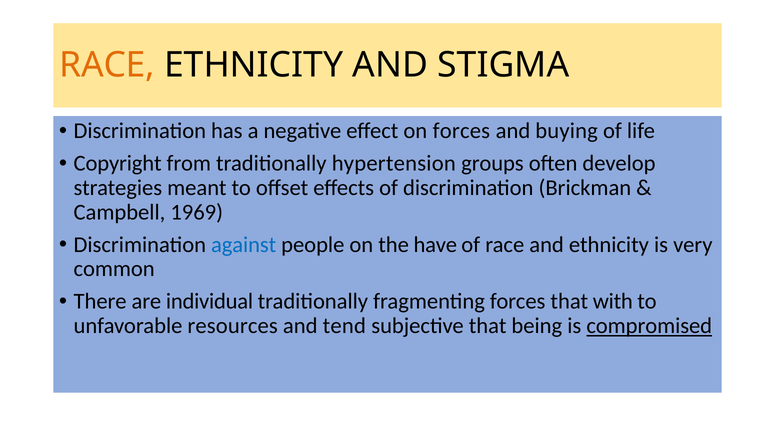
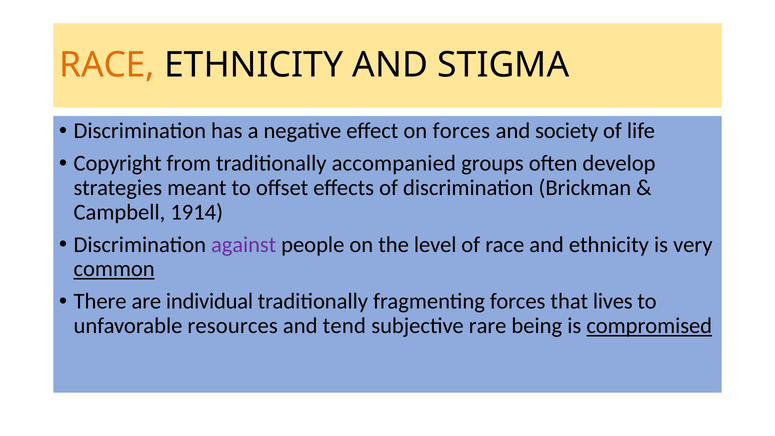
buying: buying -> society
hypertension: hypertension -> accompanied
1969: 1969 -> 1914
against colour: blue -> purple
have: have -> level
common underline: none -> present
with: with -> lives
subjective that: that -> rare
